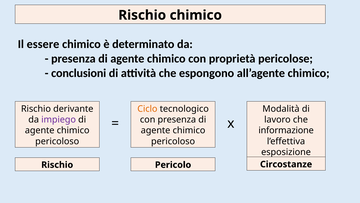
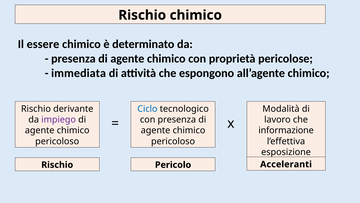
conclusioni: conclusioni -> immediata
Ciclo colour: orange -> blue
Circostanze: Circostanze -> Acceleranti
